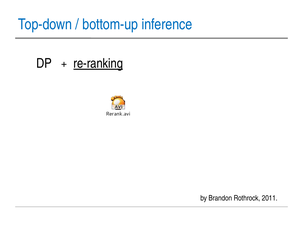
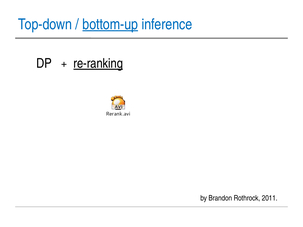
bottom-up underline: none -> present
